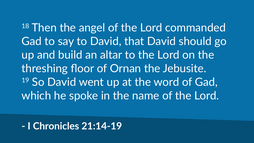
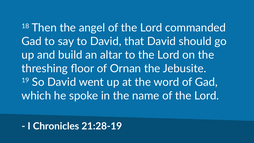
21:14-19: 21:14-19 -> 21:28-19
